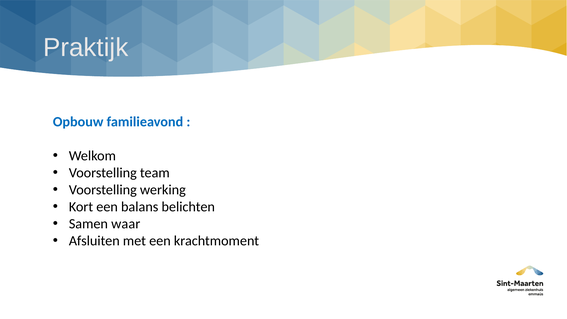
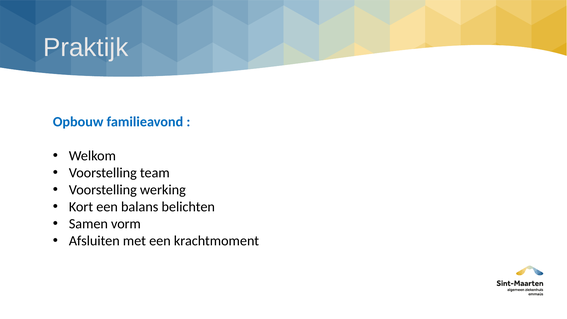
waar: waar -> vorm
